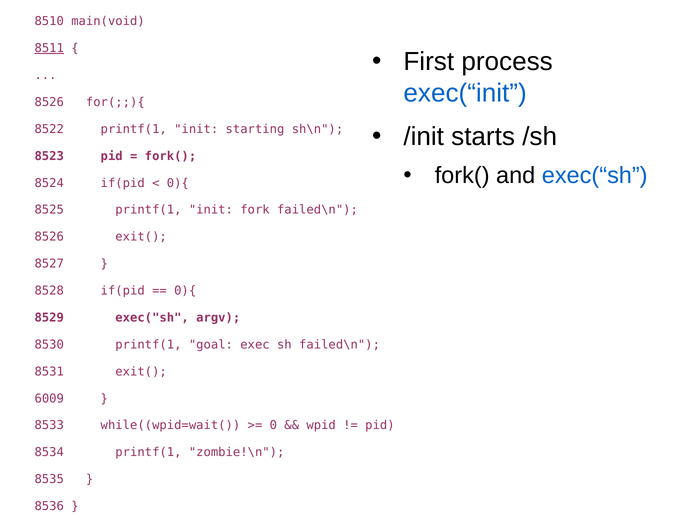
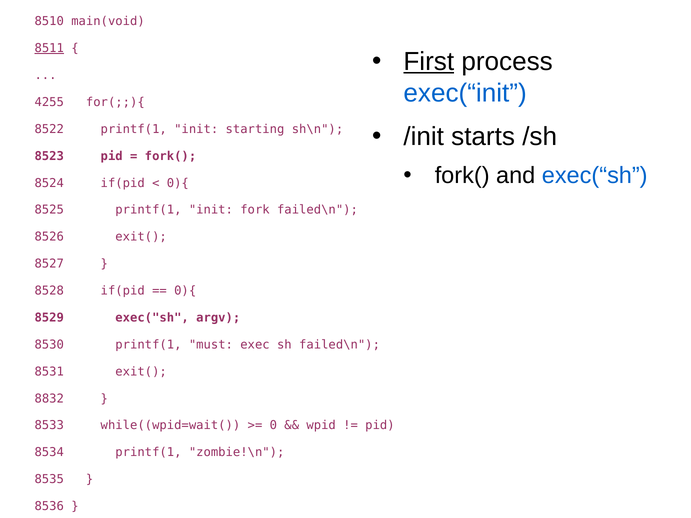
First underline: none -> present
8526 at (49, 102): 8526 -> 4255
goal: goal -> must
6009: 6009 -> 8832
